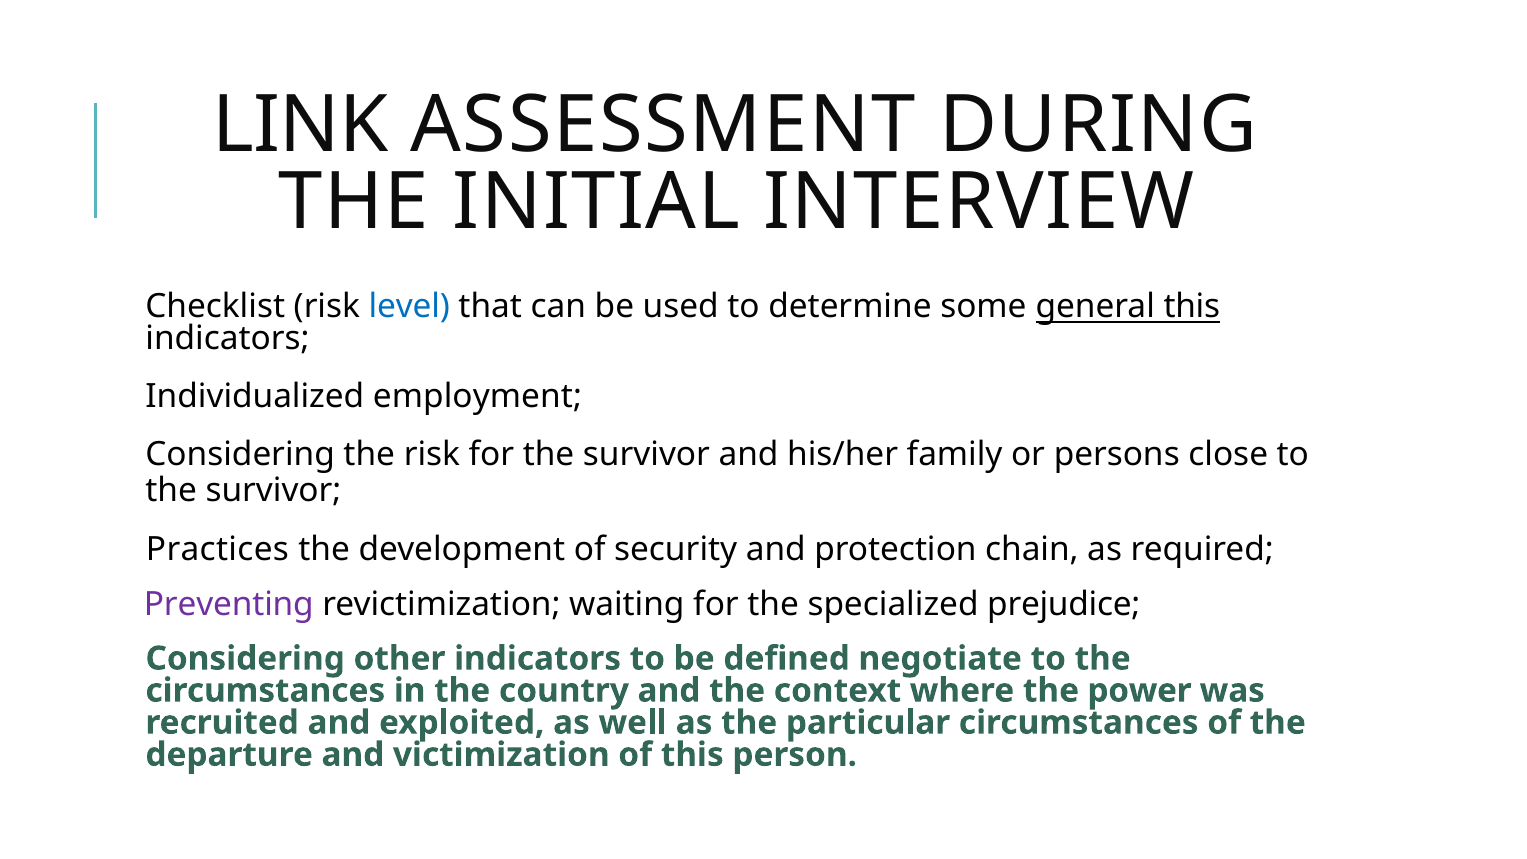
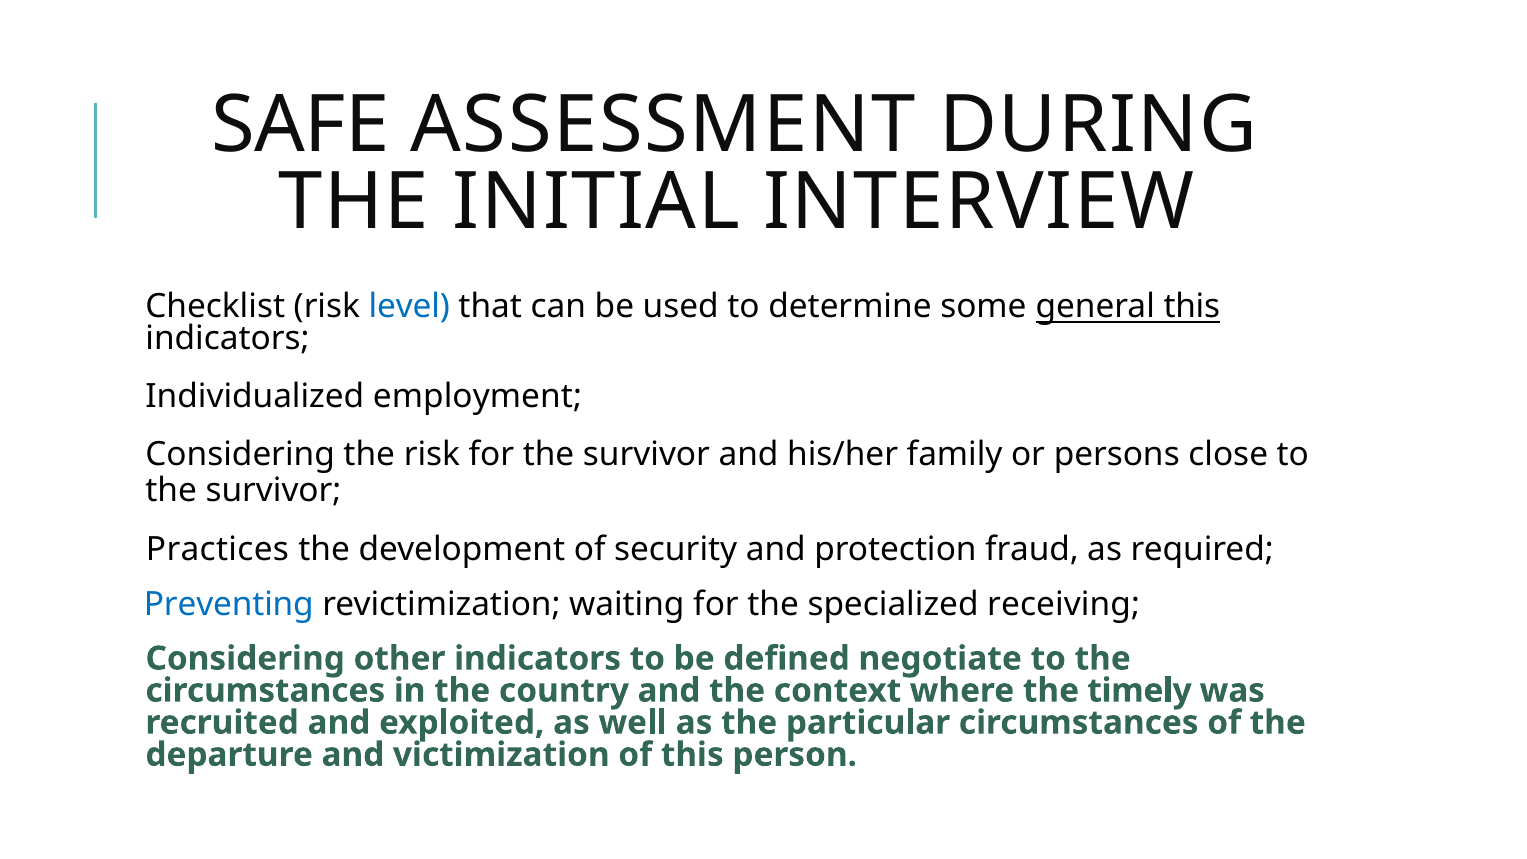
LINK: LINK -> SAFE
chain: chain -> fraud
Preventing colour: purple -> blue
prejudice: prejudice -> receiving
power: power -> timely
